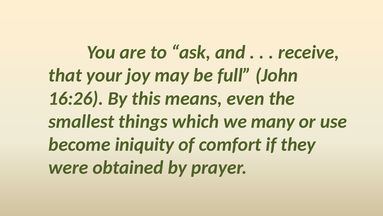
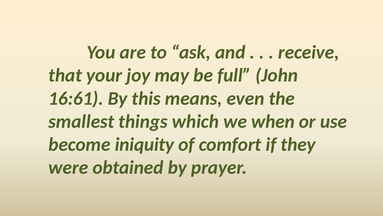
16:26: 16:26 -> 16:61
many: many -> when
